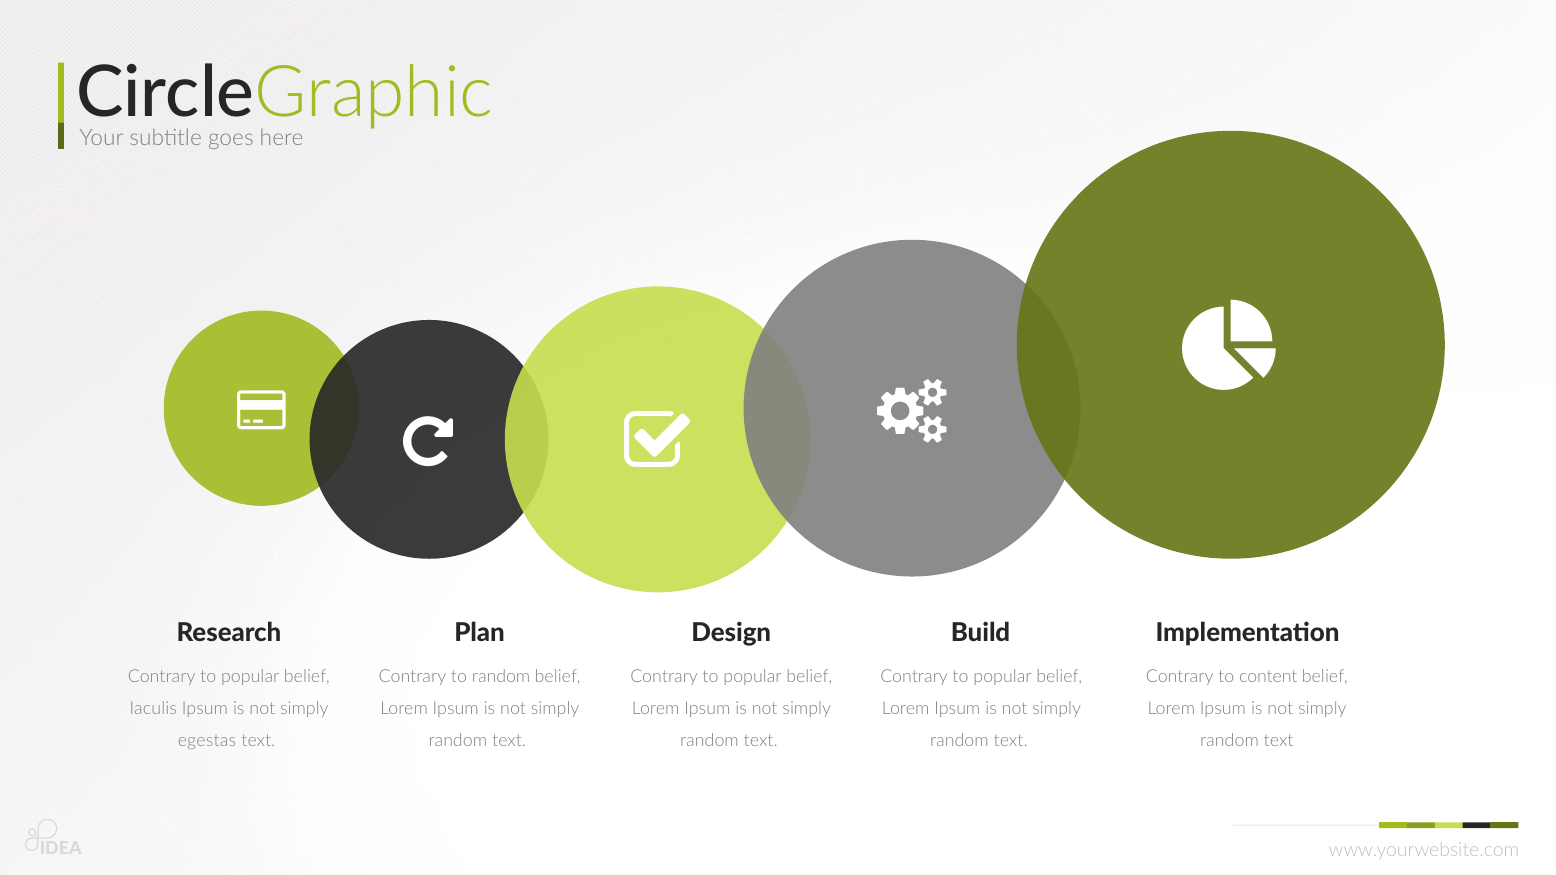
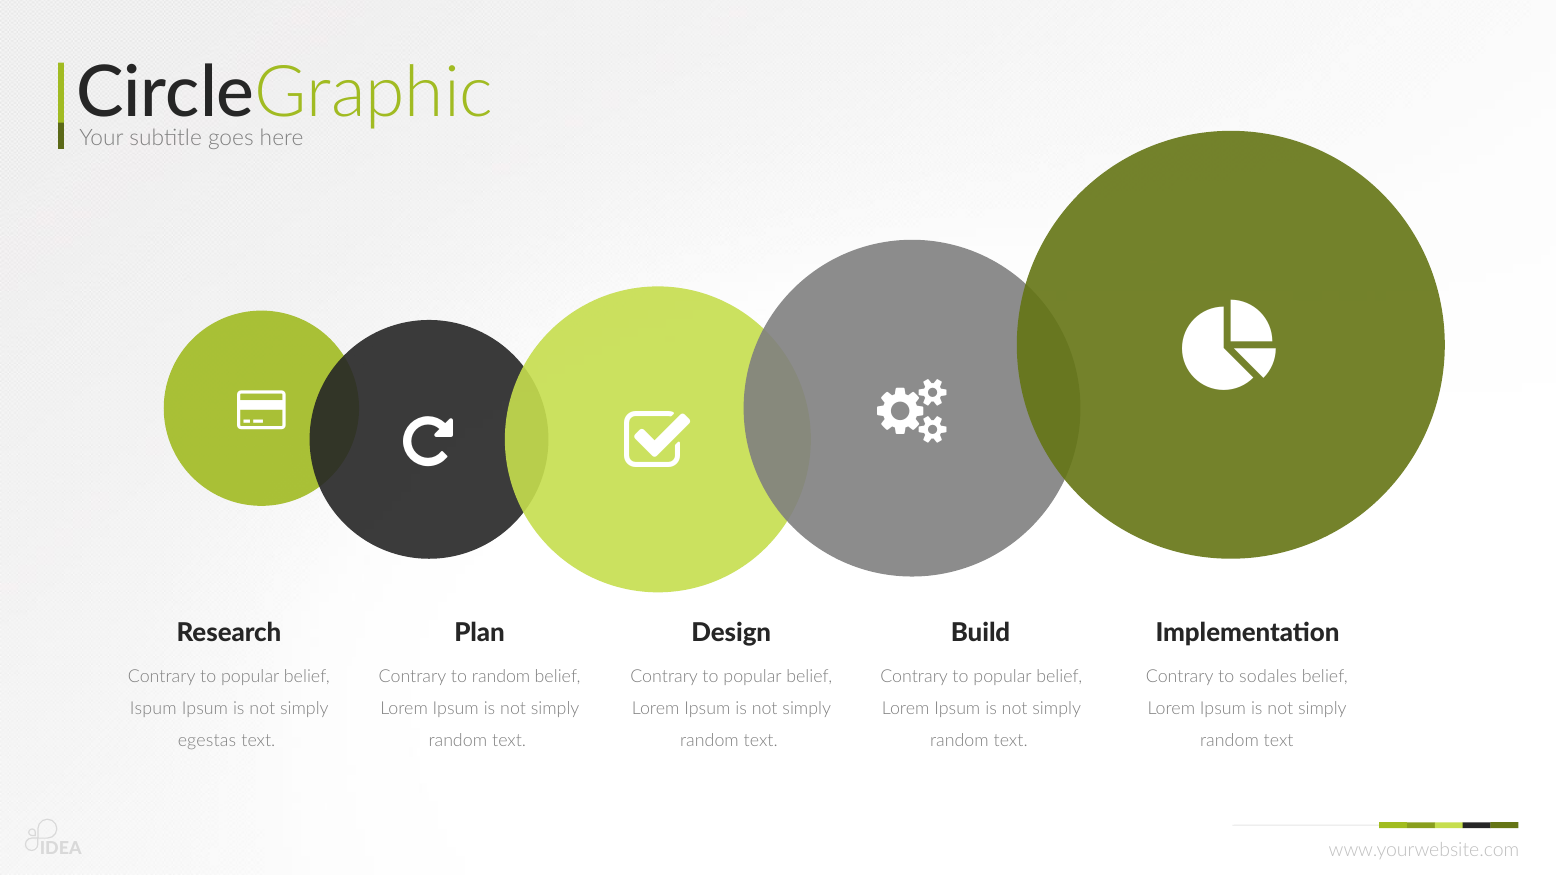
content: content -> sodales
Iaculis: Iaculis -> Ispum
